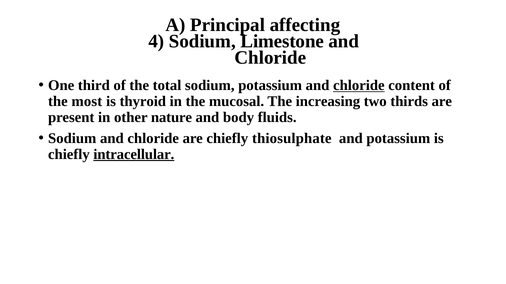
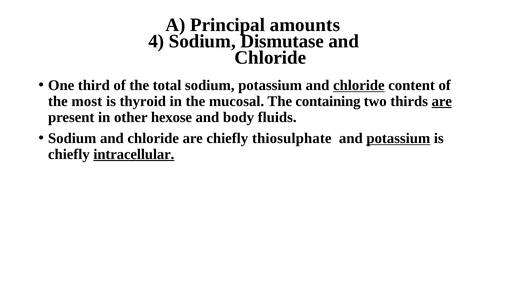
affecting: affecting -> amounts
Limestone: Limestone -> Dismutase
increasing: increasing -> containing
are at (442, 101) underline: none -> present
nature: nature -> hexose
potassium at (398, 139) underline: none -> present
